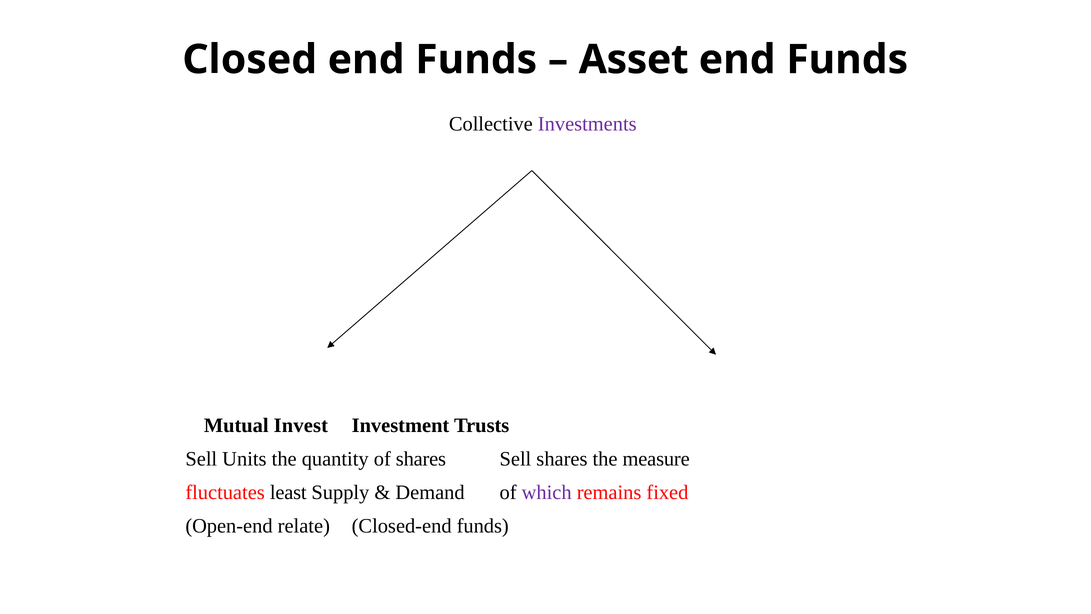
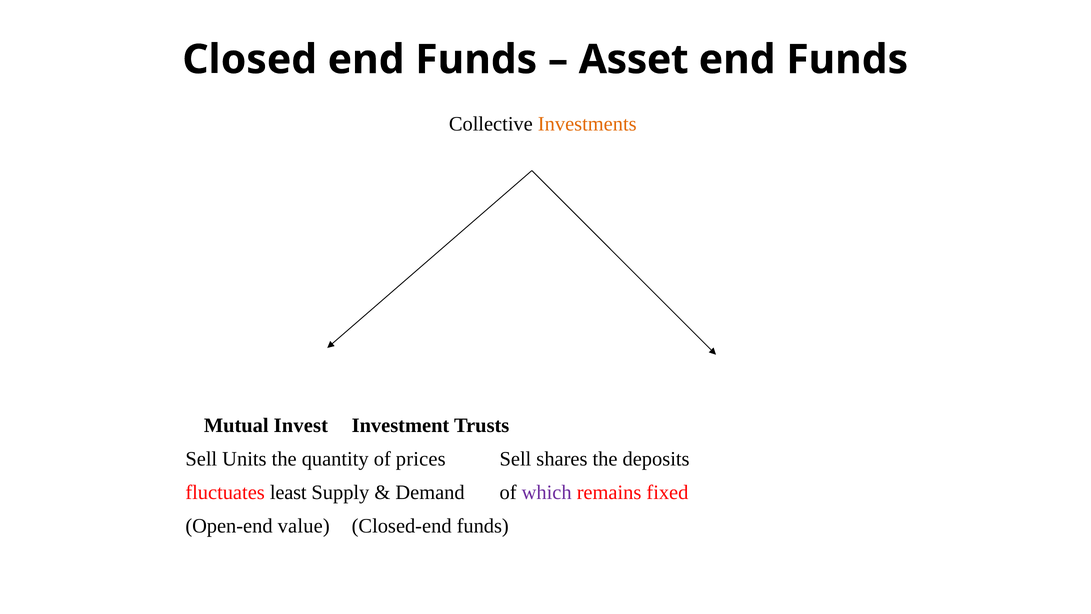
Investments colour: purple -> orange
of shares: shares -> prices
measure: measure -> deposits
relate: relate -> value
